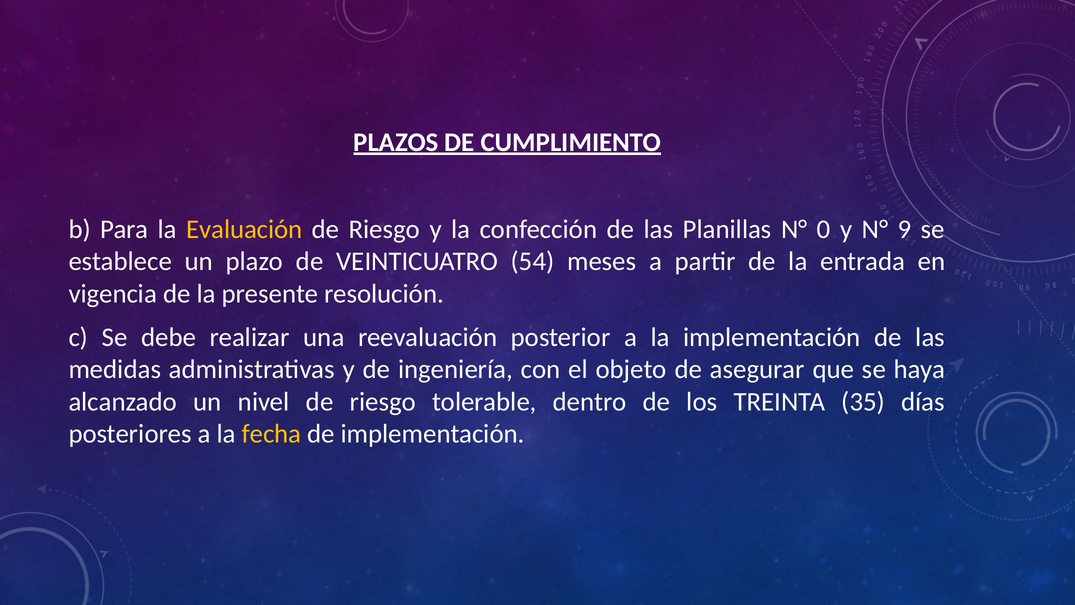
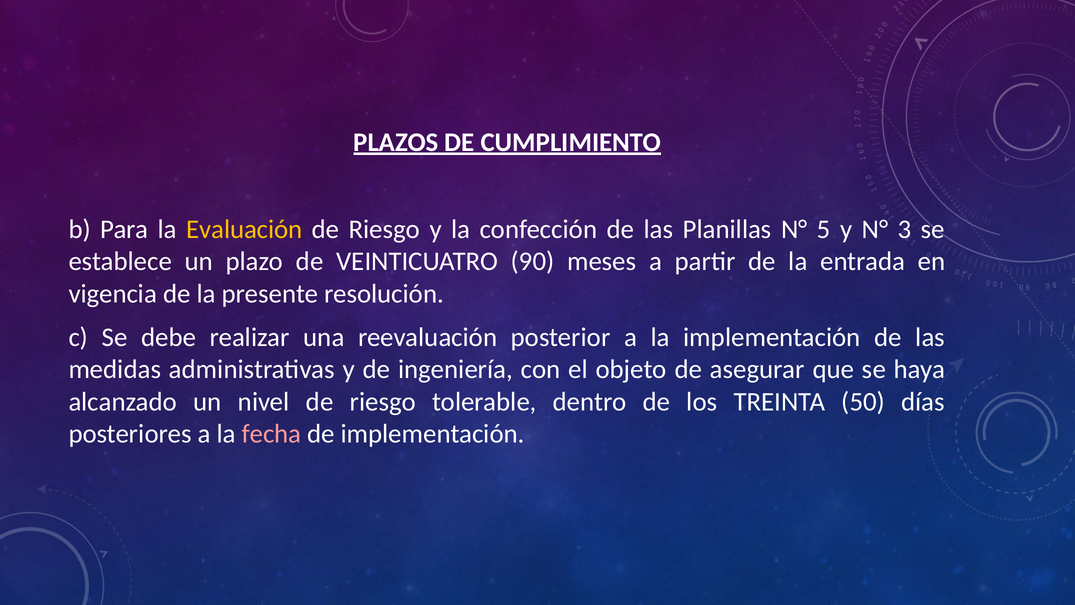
0: 0 -> 5
9: 9 -> 3
54: 54 -> 90
35: 35 -> 50
fecha colour: yellow -> pink
